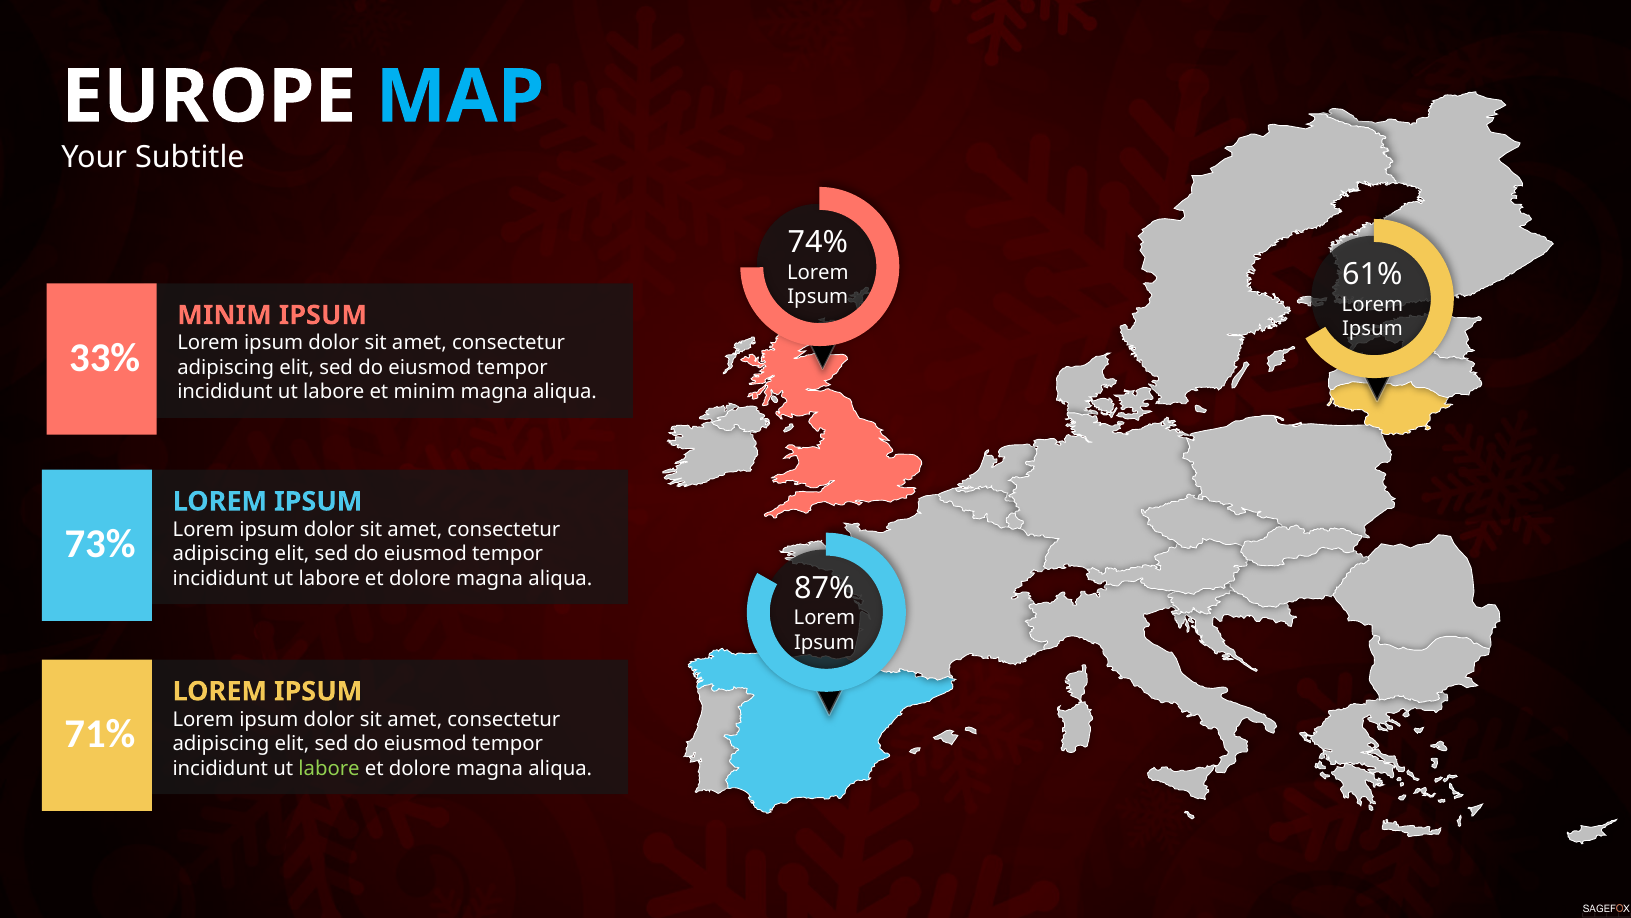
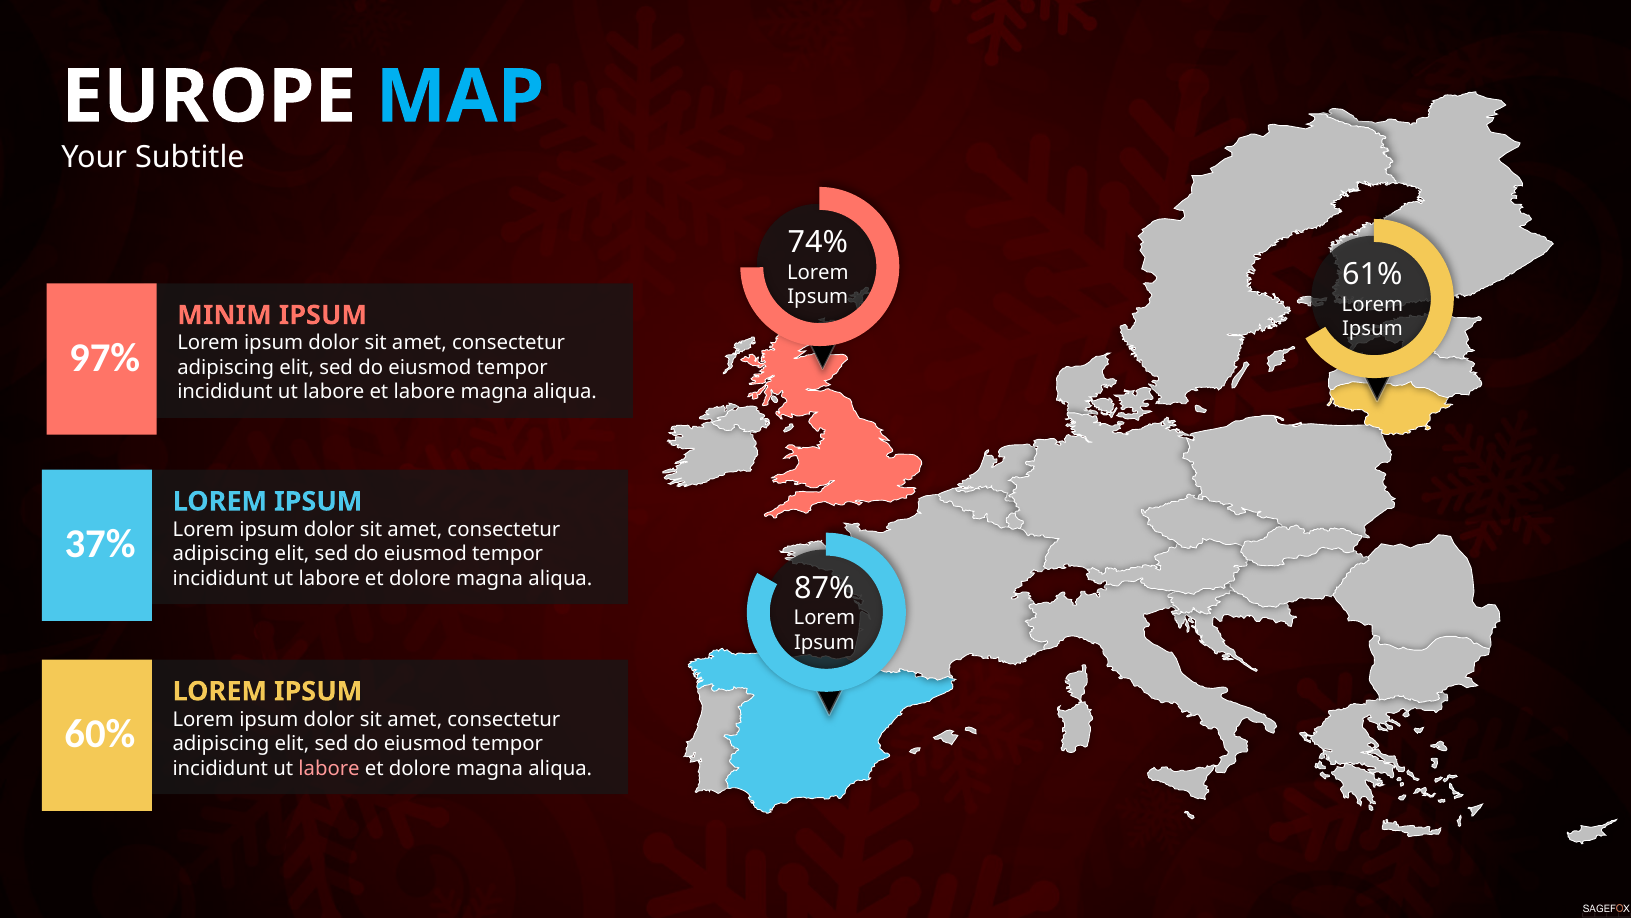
33%: 33% -> 97%
et minim: minim -> labore
73%: 73% -> 37%
71%: 71% -> 60%
labore at (329, 768) colour: light green -> pink
